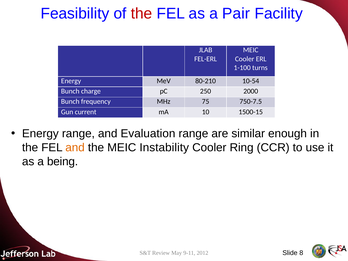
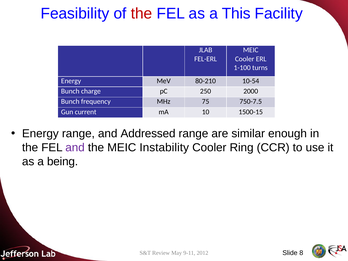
Pair: Pair -> This
Evaluation: Evaluation -> Addressed
and at (75, 148) colour: orange -> purple
